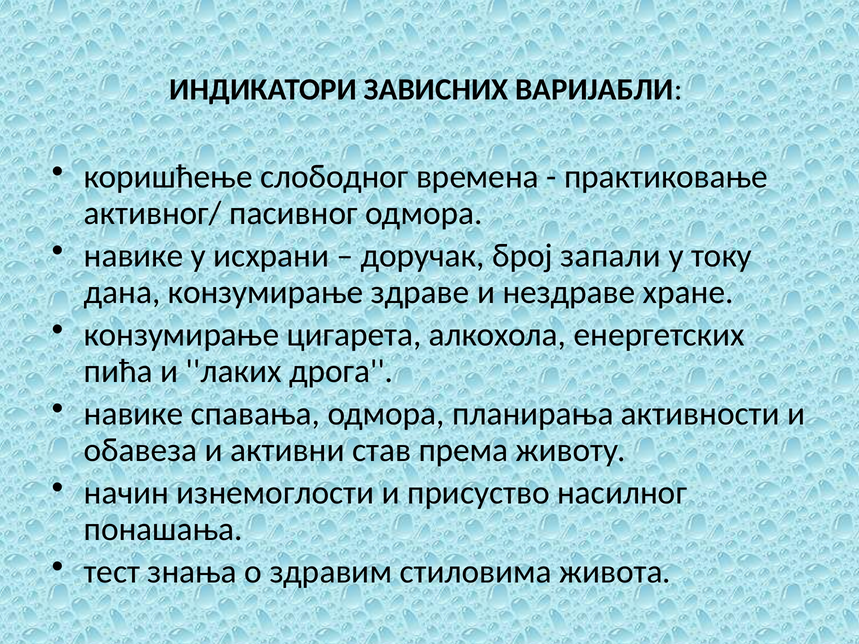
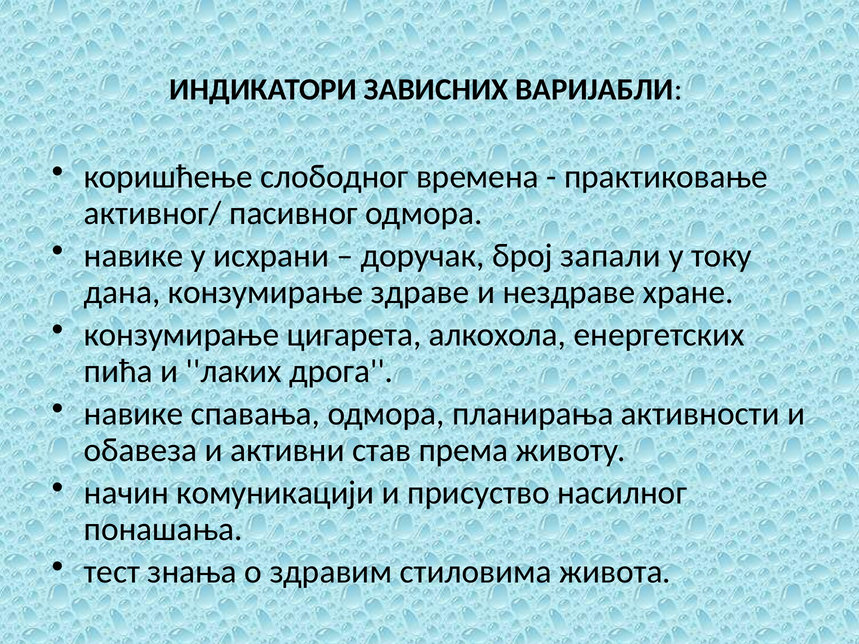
изнемоглости: изнемоглости -> комуникацији
